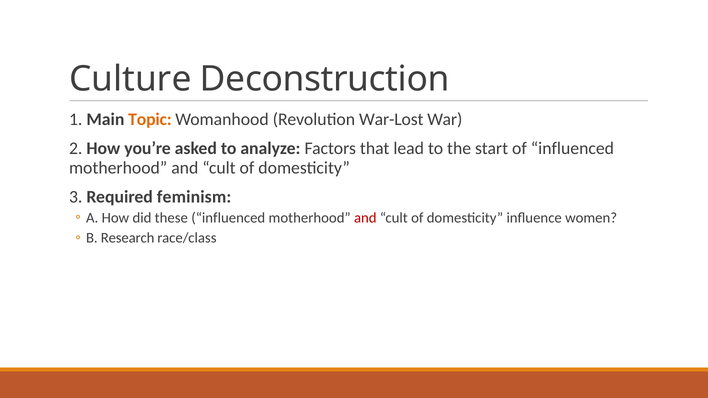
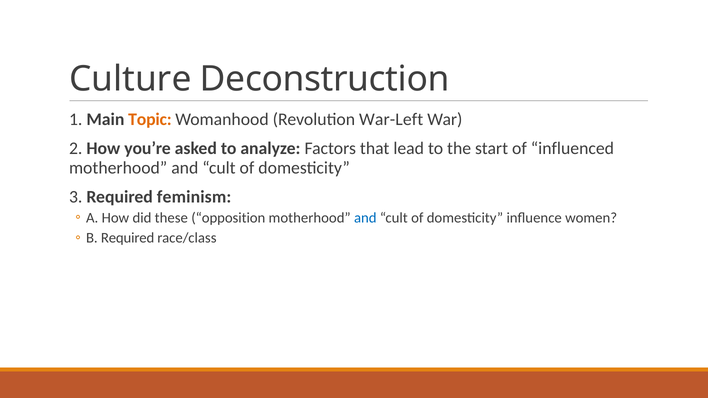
War-Lost: War-Lost -> War-Left
these influenced: influenced -> opposition
and at (365, 218) colour: red -> blue
B Research: Research -> Required
